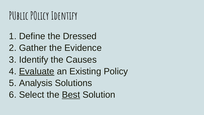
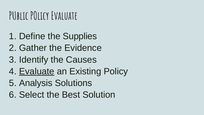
POlicy Identify: Identify -> Evaluate
Dressed: Dressed -> Supplies
Best underline: present -> none
